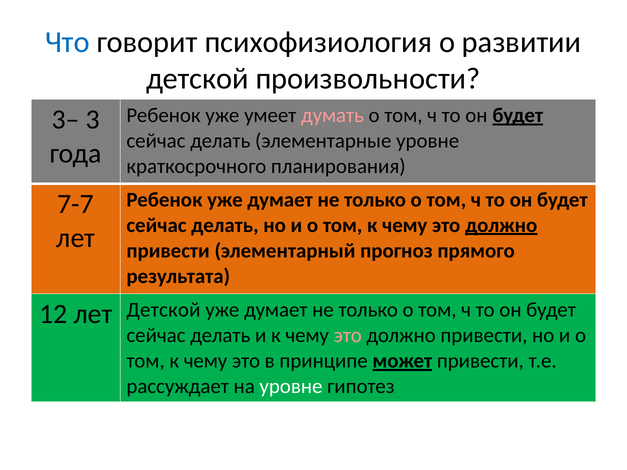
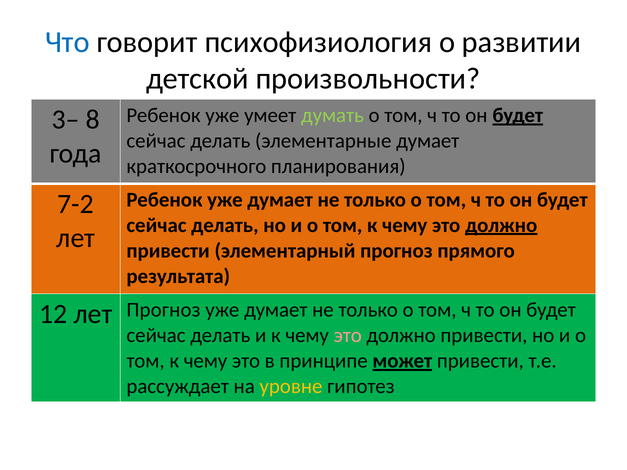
думать colour: pink -> light green
3: 3 -> 8
элементарные уровне: уровне -> думает
7-7: 7-7 -> 7-2
лет Детской: Детской -> Прогноз
уровне at (291, 387) colour: white -> yellow
